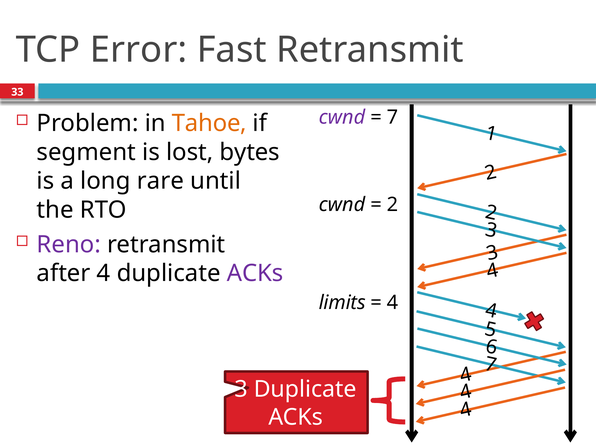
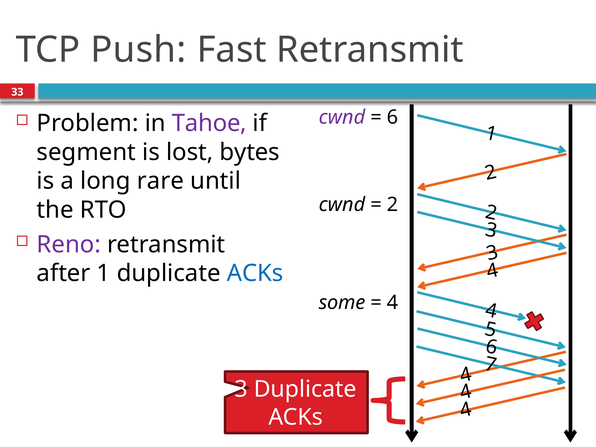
Error: Error -> Push
7 at (393, 117): 7 -> 6
Tahoe colour: orange -> purple
after 4: 4 -> 1
ACKs at (255, 273) colour: purple -> blue
limits: limits -> some
